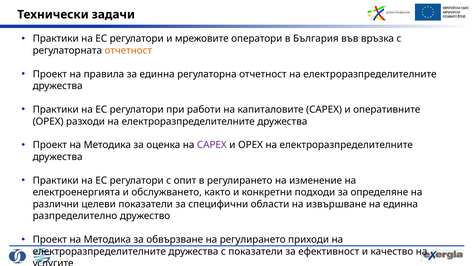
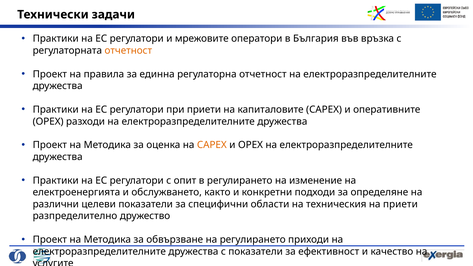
при работи: работи -> приети
CAPEX at (212, 145) colour: purple -> orange
извършване: извършване -> техническия
на единна: единна -> приети
